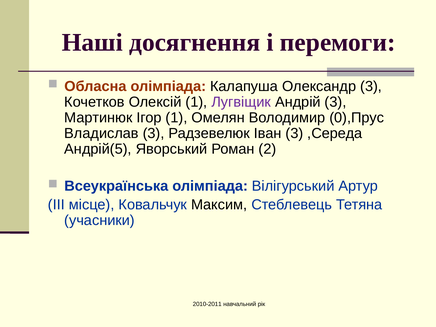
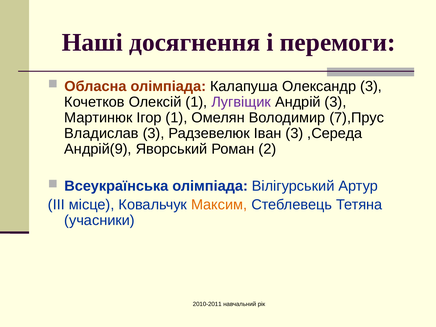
0),Прус: 0),Прус -> 7),Прус
Андрій(5: Андрій(5 -> Андрій(9
Максим colour: black -> orange
